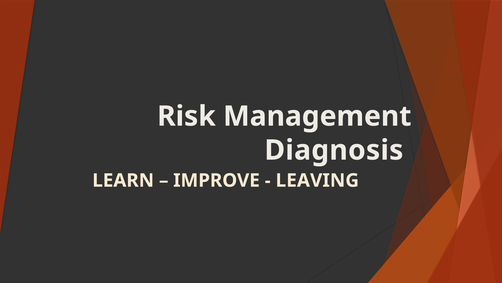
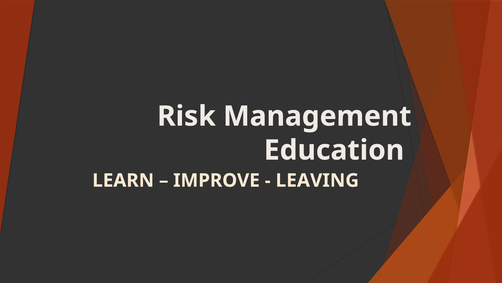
Diagnosis: Diagnosis -> Education
